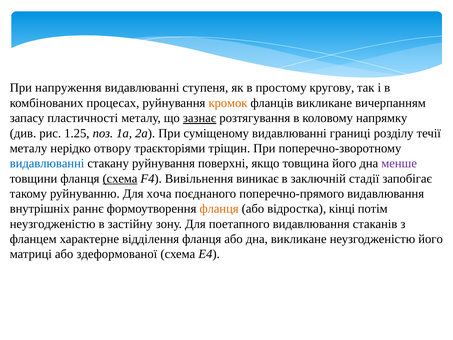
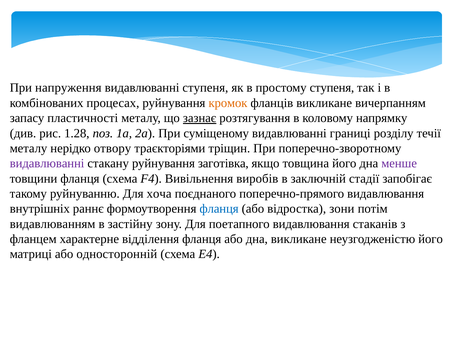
простому кругову: кругову -> ступеня
1.25: 1.25 -> 1.28
видавлюванні at (47, 163) colour: blue -> purple
поверхні: поверхні -> заготівка
схема at (120, 178) underline: present -> none
виникає: виникає -> виробів
фланця at (219, 209) colour: orange -> blue
кінці: кінці -> зони
неузгодженістю at (53, 224): неузгодженістю -> видавлюванням
здеформованої: здеформованої -> односторонній
